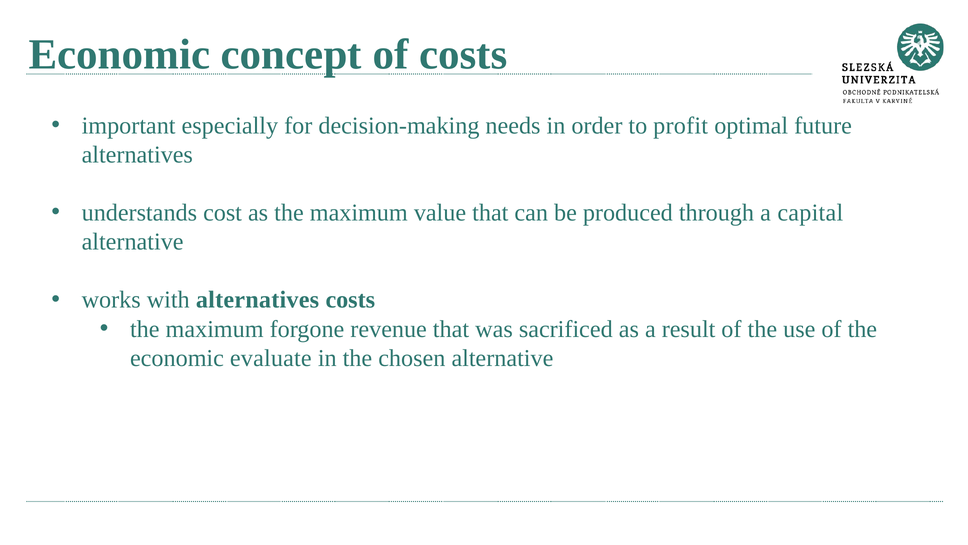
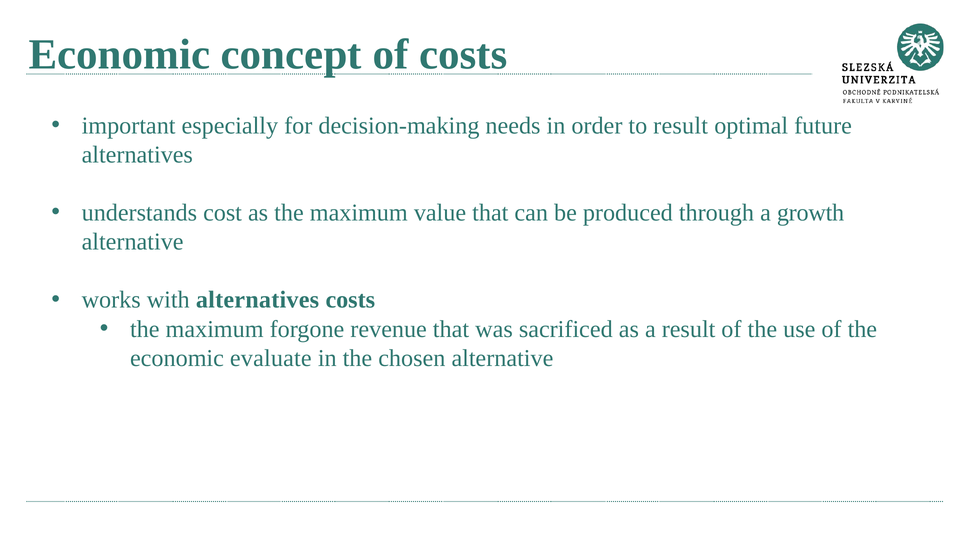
to profit: profit -> result
capital: capital -> growth
